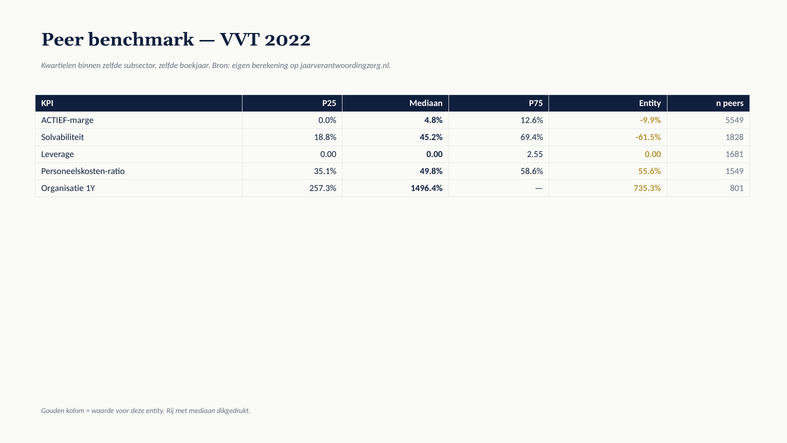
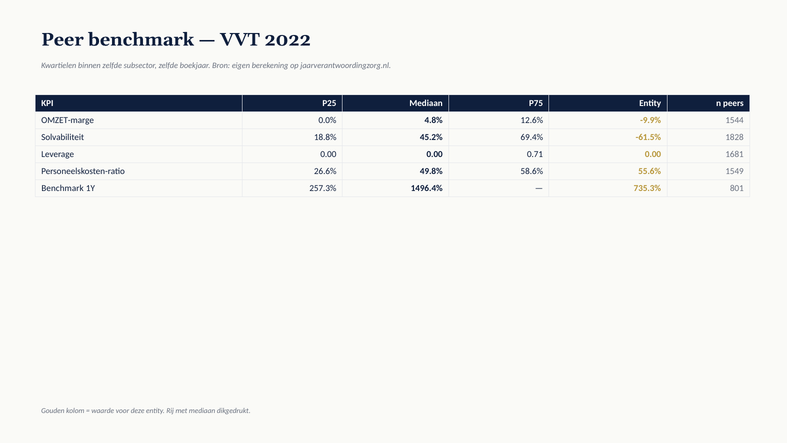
ACTIEF-marge: ACTIEF-marge -> OMZET-marge
5549: 5549 -> 1544
2.55: 2.55 -> 0.71
35.1%: 35.1% -> 26.6%
Organisatie at (63, 188): Organisatie -> Benchmark
